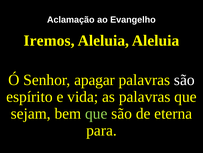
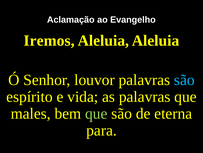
apagar: apagar -> louvor
são at (184, 80) colour: white -> light blue
sejam: sejam -> males
